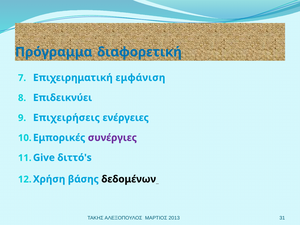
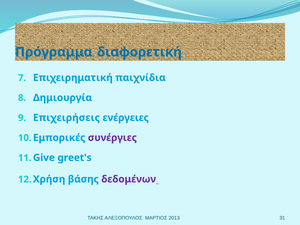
εμφάνιση: εμφάνιση -> παιχνίδια
Επιδεικνύει: Επιδεικνύει -> Δημιουργία
διττό's: διττό's -> greet's
δεδομένων colour: black -> purple
